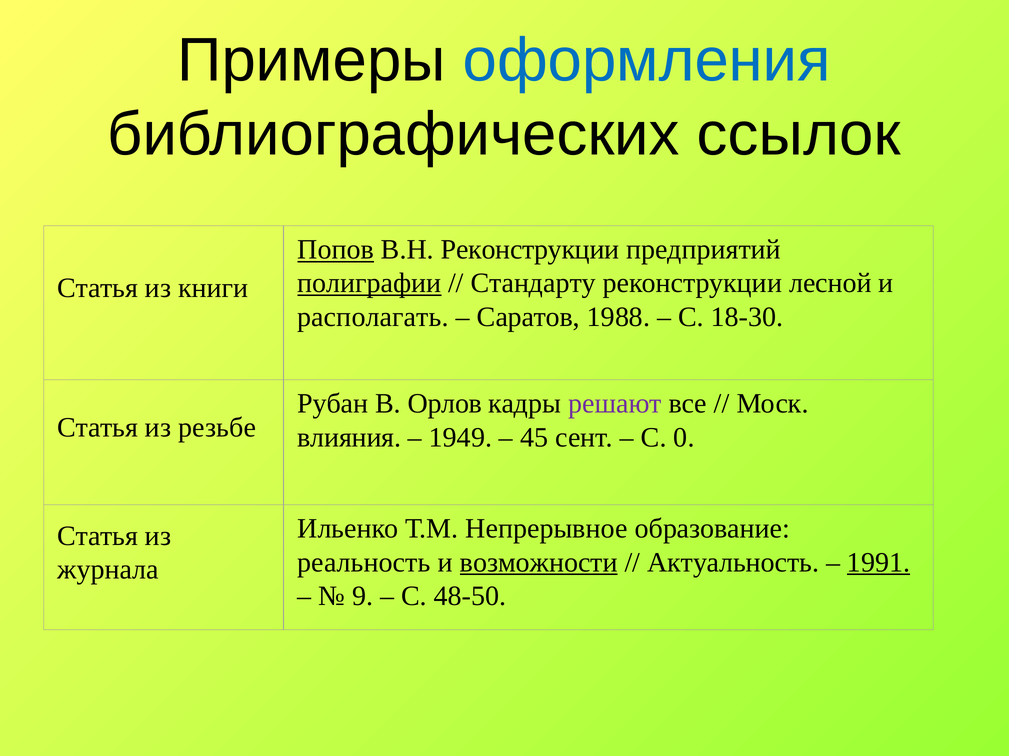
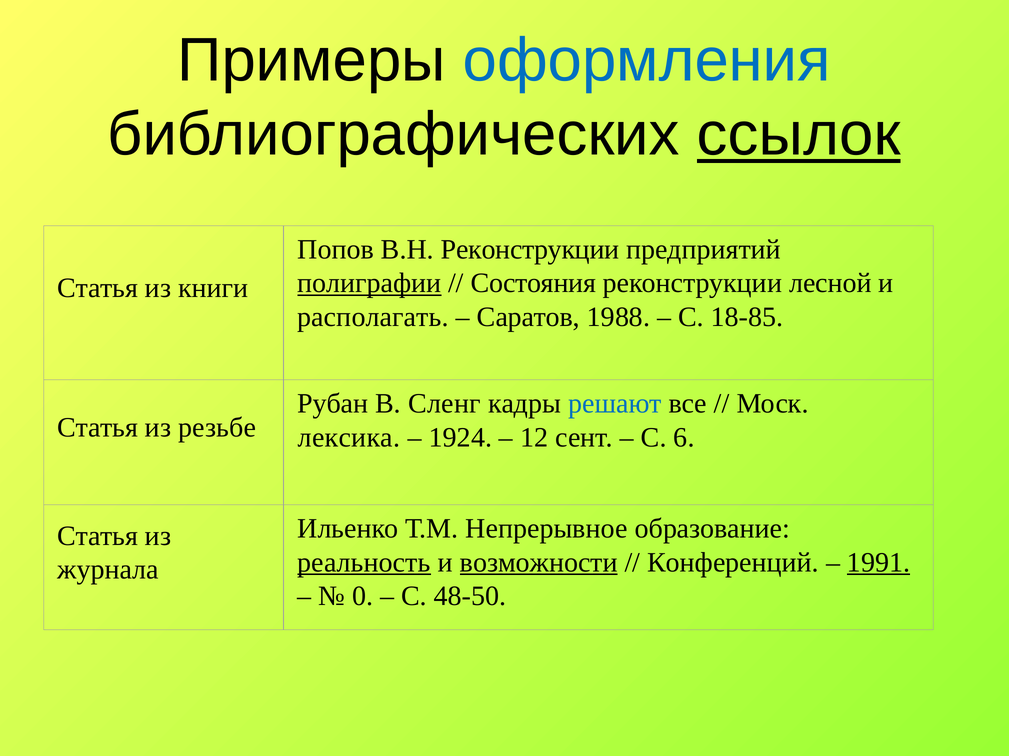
ссылок underline: none -> present
Попов underline: present -> none
Стандарту: Стандарту -> Состояния
18-30: 18-30 -> 18-85
Орлов: Орлов -> Сленг
решают colour: purple -> blue
влияния: влияния -> лексика
1949: 1949 -> 1924
45: 45 -> 12
0: 0 -> 6
реальность underline: none -> present
Актуальность: Актуальность -> Конференций
9: 9 -> 0
